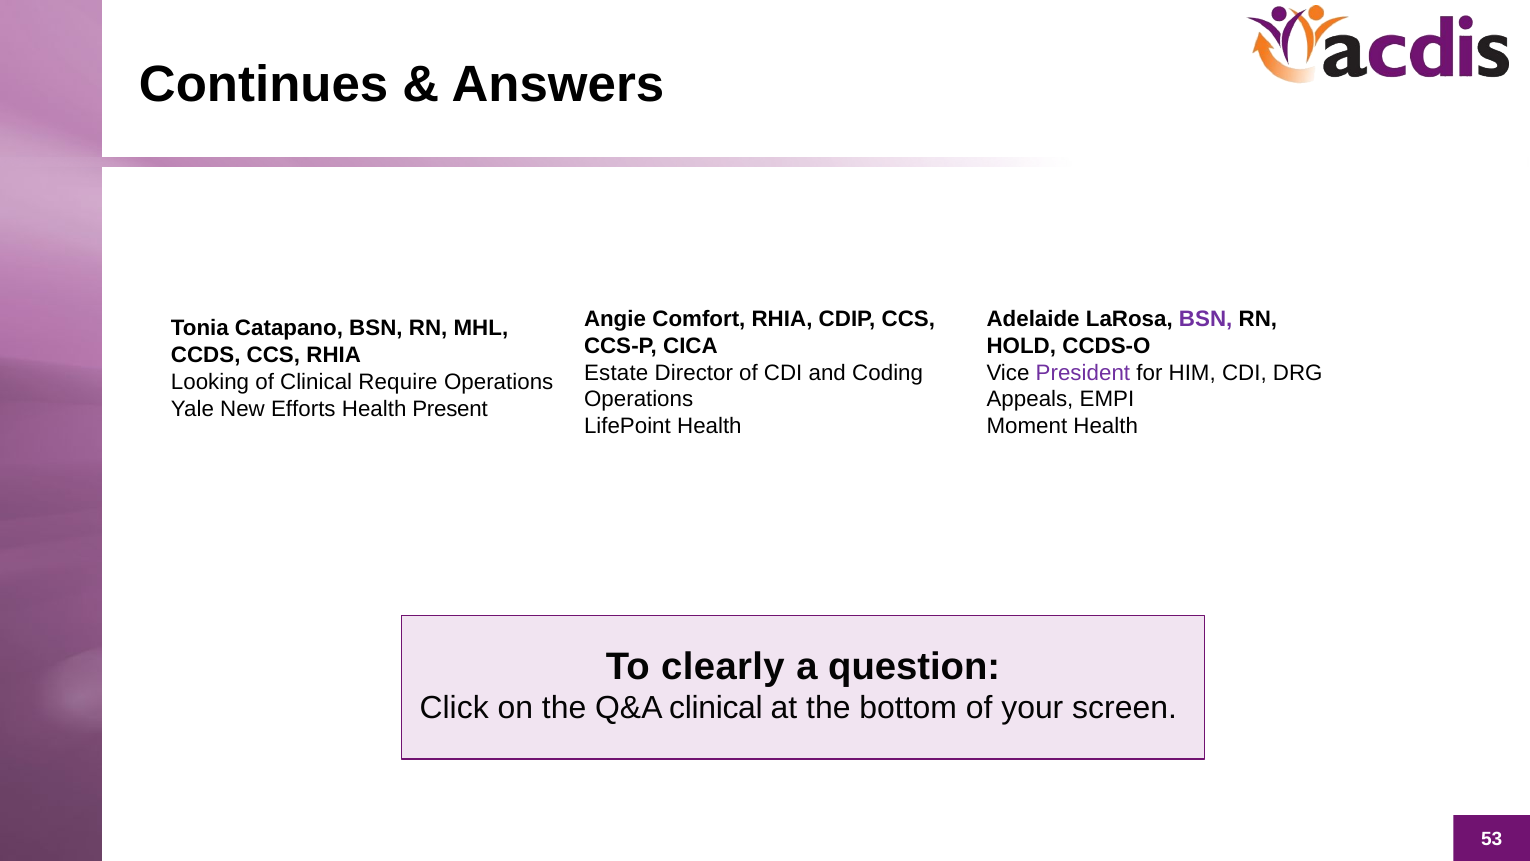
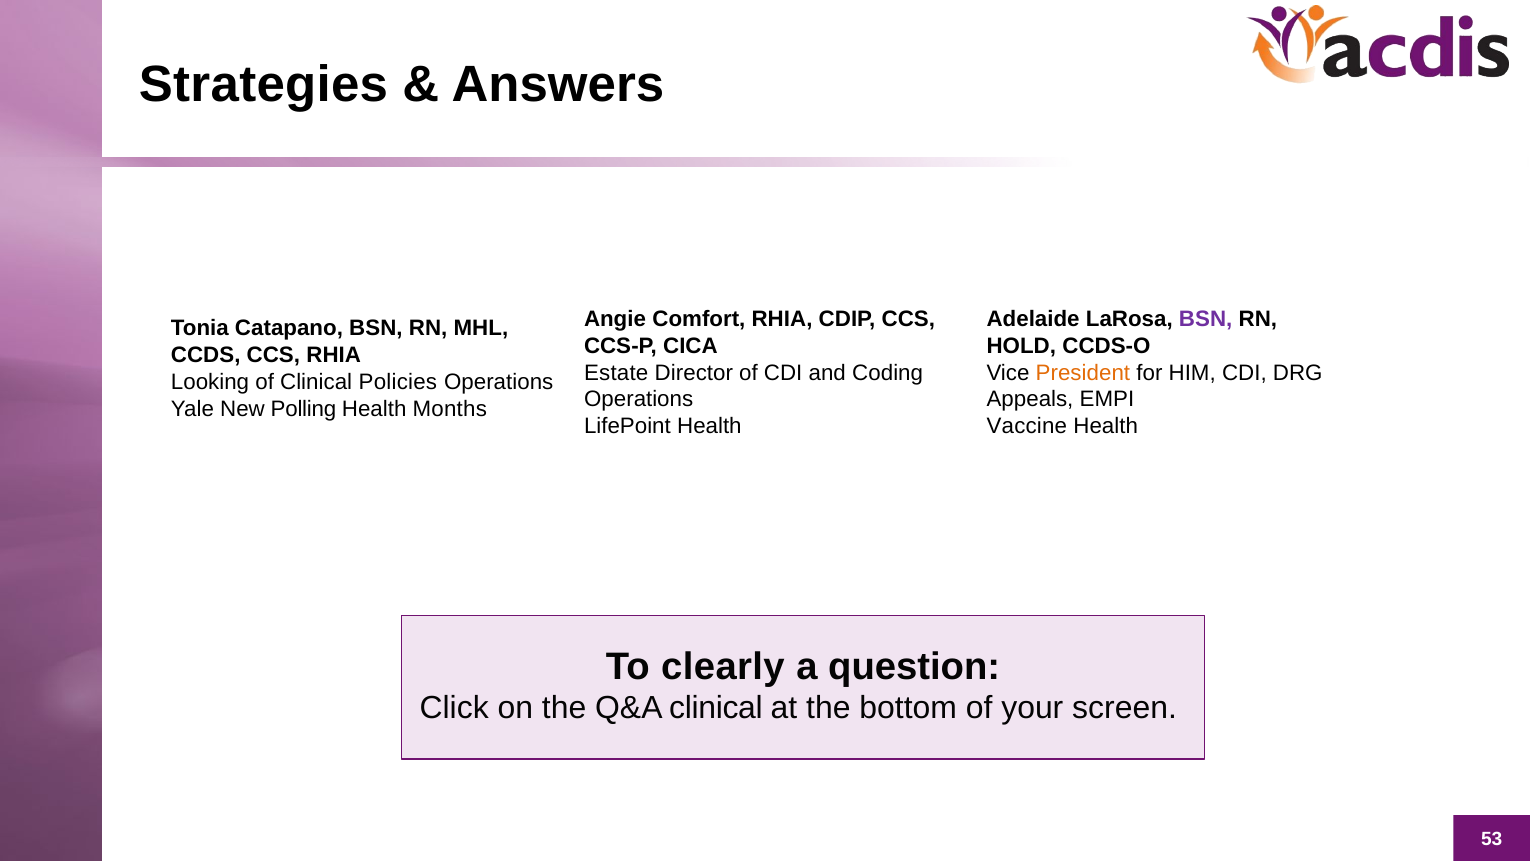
Continues: Continues -> Strategies
President colour: purple -> orange
Require: Require -> Policies
Efforts: Efforts -> Polling
Present: Present -> Months
Moment: Moment -> Vaccine
